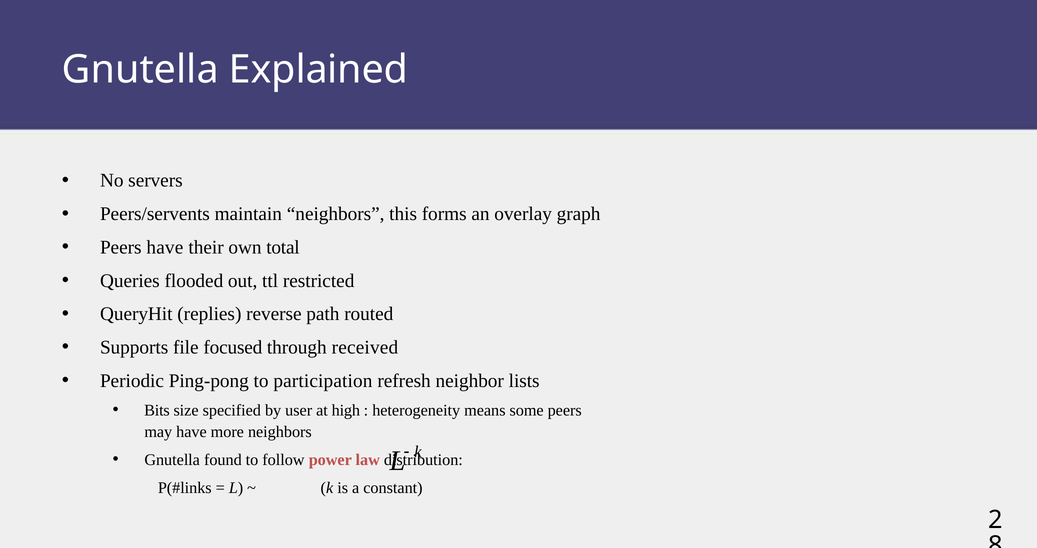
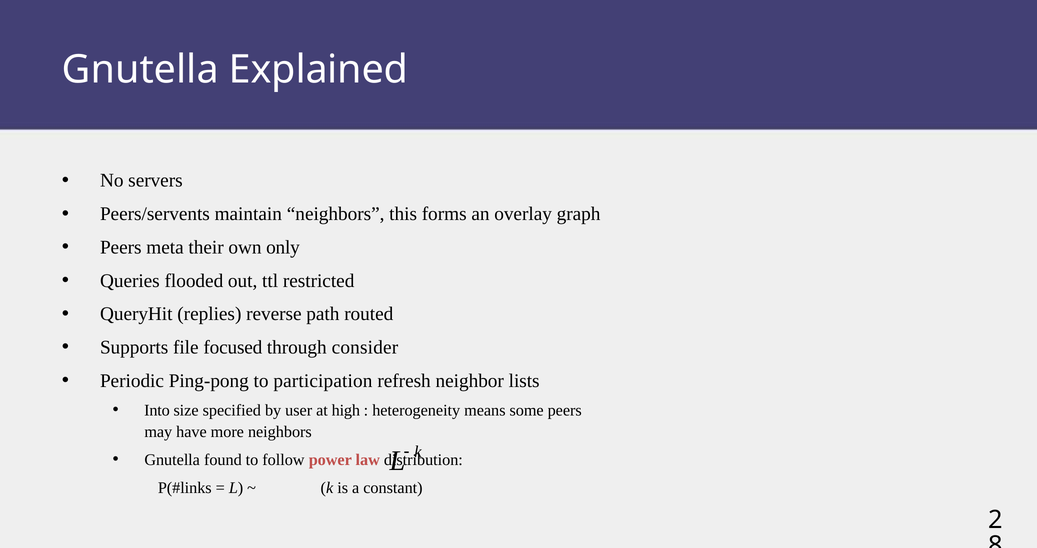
Peers have: have -> meta
total: total -> only
received: received -> consider
Bits: Bits -> Into
